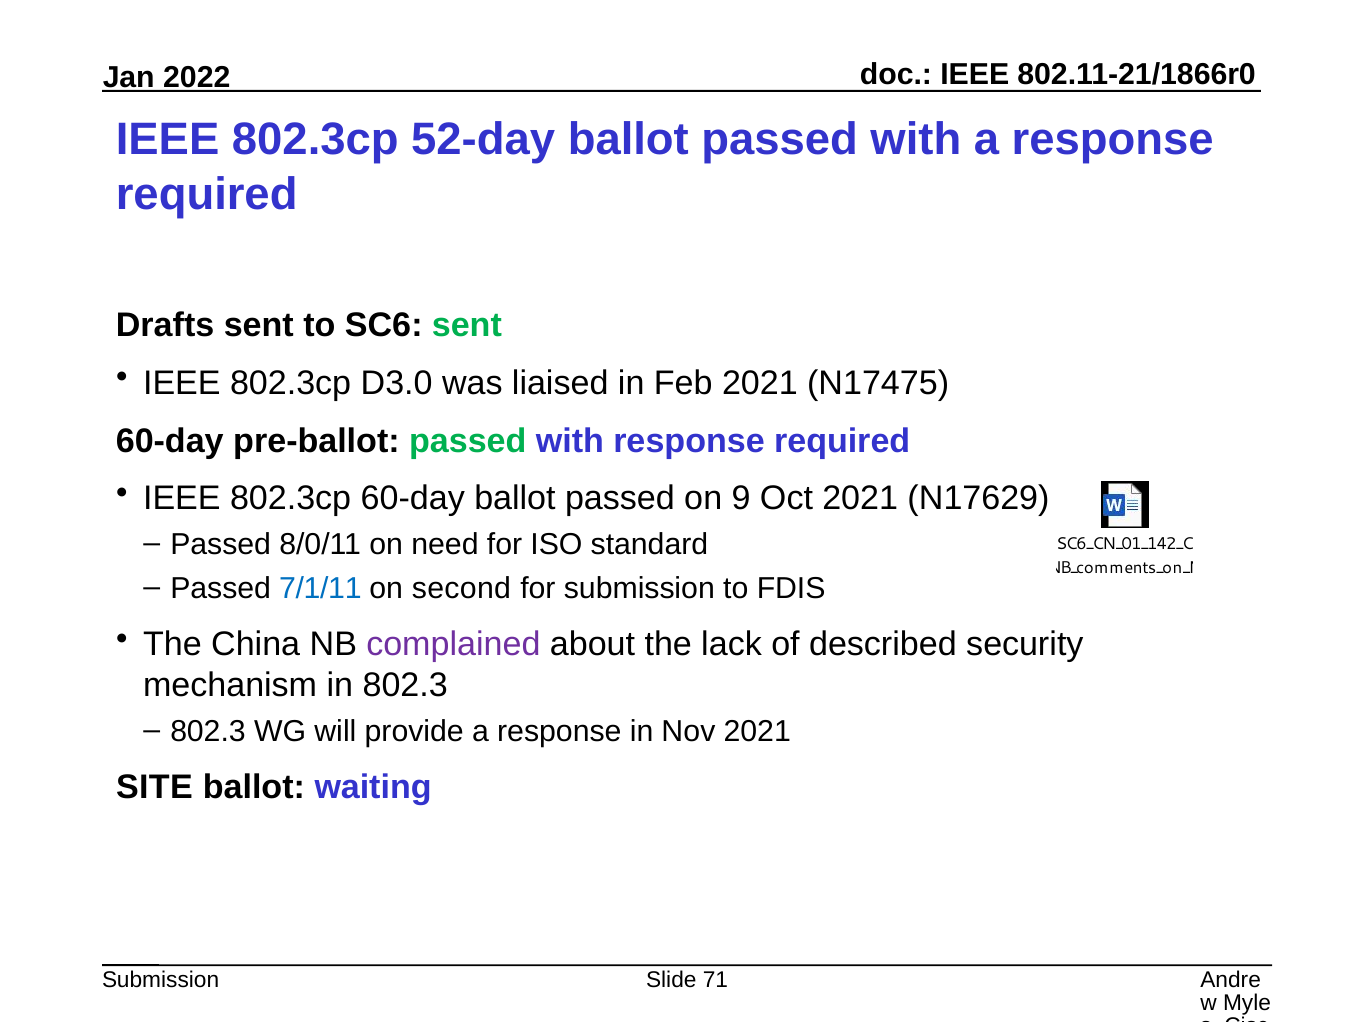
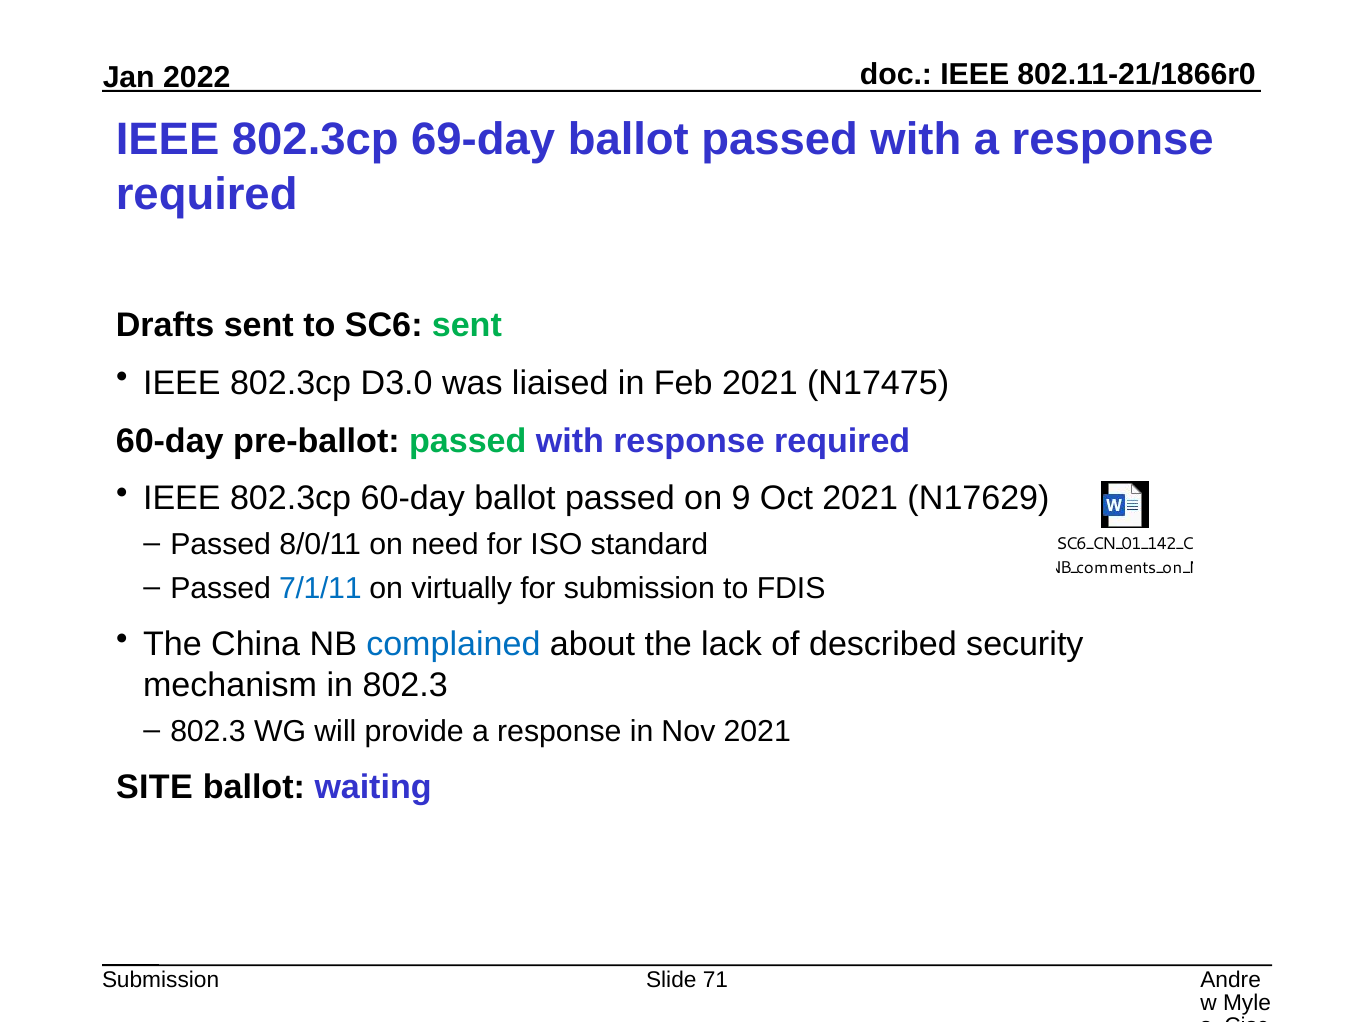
52-day: 52-day -> 69-day
second: second -> virtually
complained colour: purple -> blue
